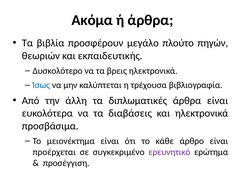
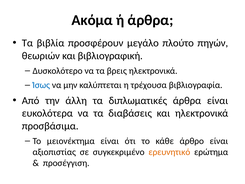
εκπαιδευτικής: εκπαιδευτικής -> βιβλιογραφική
προέρχεται: προέρχεται -> αξιοπιστίας
ερευνητικό colour: purple -> orange
